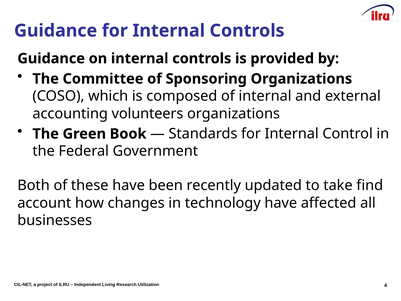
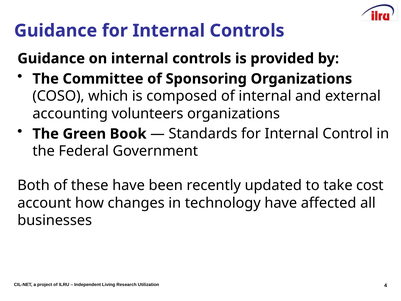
find: find -> cost
